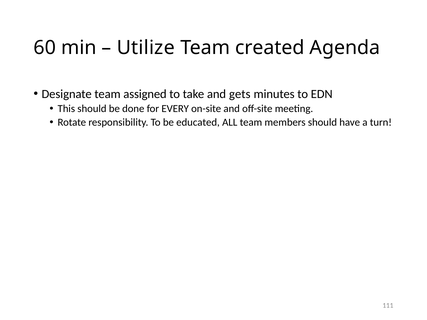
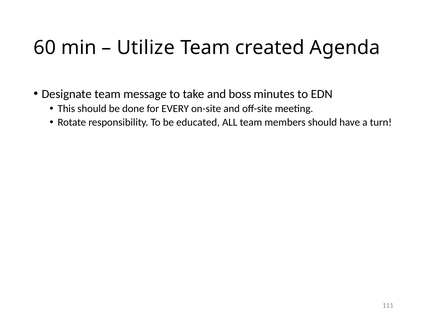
assigned: assigned -> message
gets: gets -> boss
